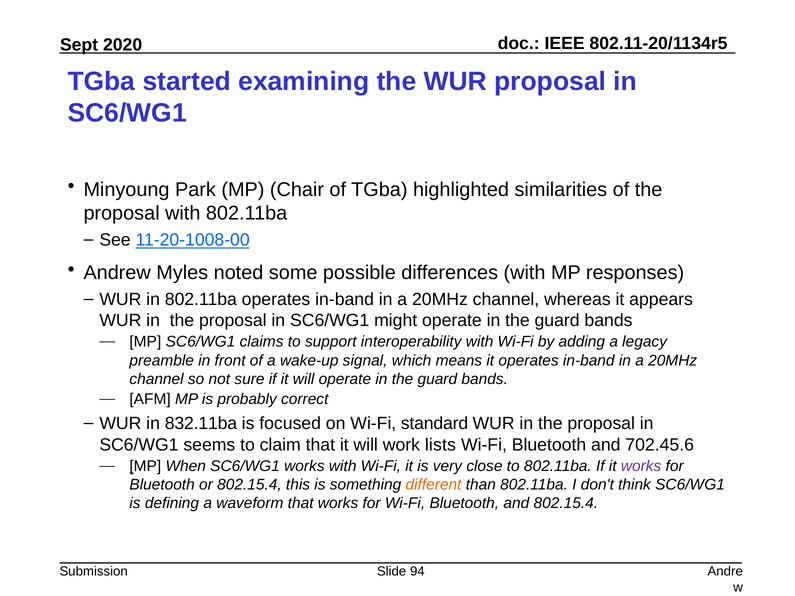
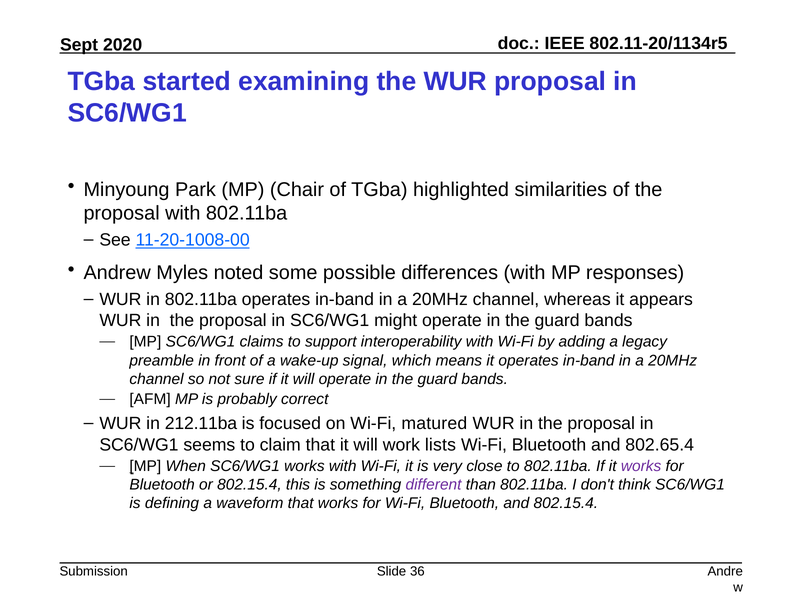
832.11ba: 832.11ba -> 212.11ba
standard: standard -> matured
702.45.6: 702.45.6 -> 802.65.4
different colour: orange -> purple
94: 94 -> 36
